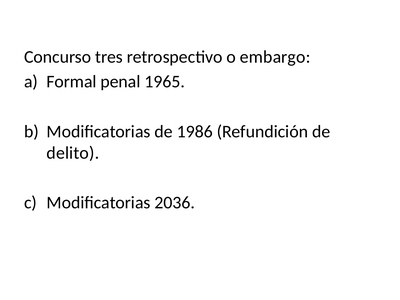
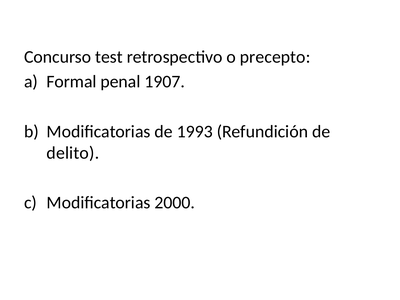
tres: tres -> test
embargo: embargo -> precepto
1965: 1965 -> 1907
1986: 1986 -> 1993
2036: 2036 -> 2000
